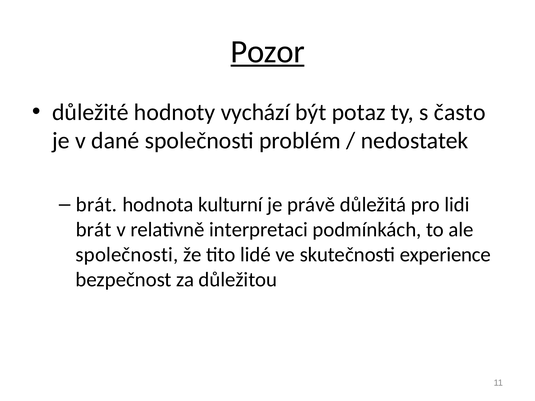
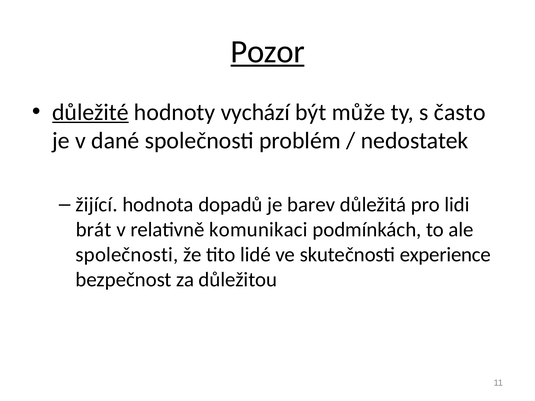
důležité underline: none -> present
potaz: potaz -> může
brát at (97, 205): brát -> žijící
kulturní: kulturní -> dopadů
právě: právě -> barev
interpretaci: interpretaci -> komunikaci
